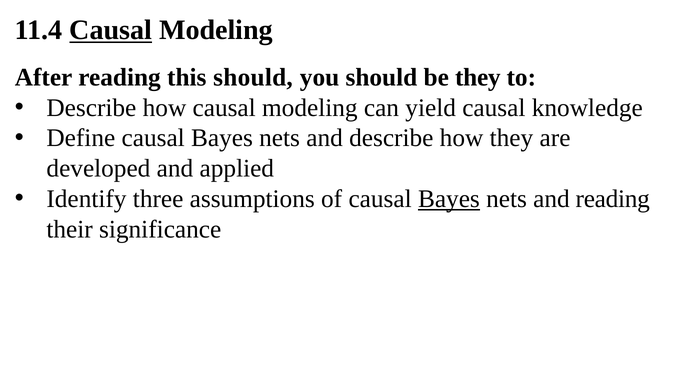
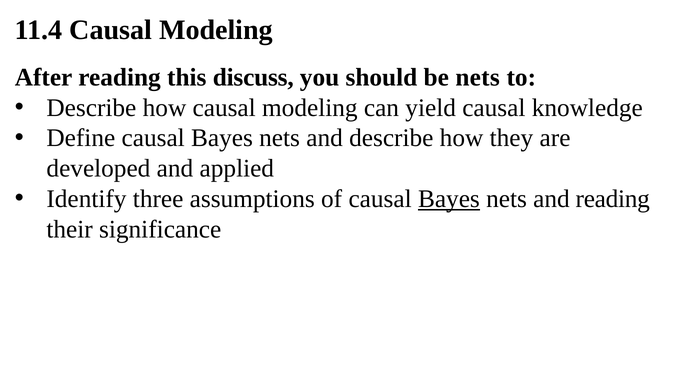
Causal at (111, 30) underline: present -> none
this should: should -> discuss
be they: they -> nets
